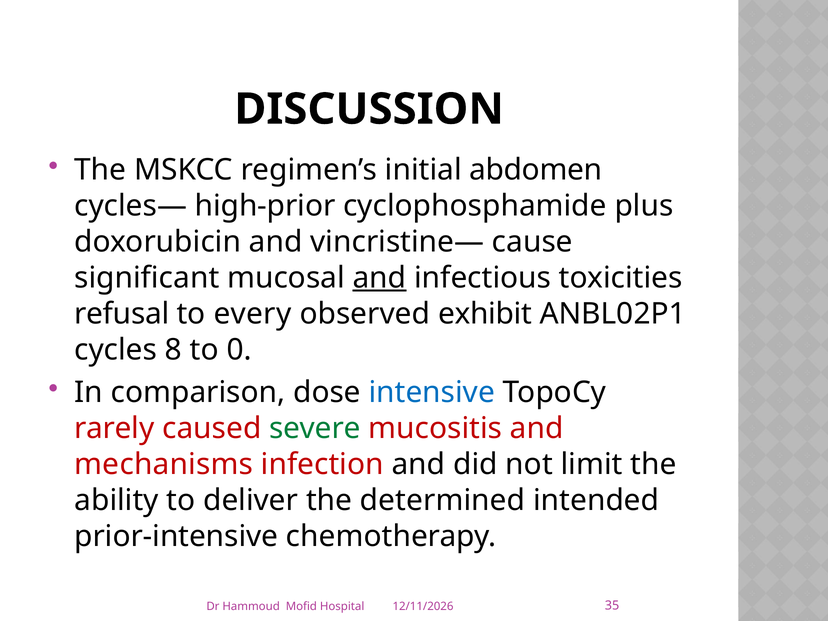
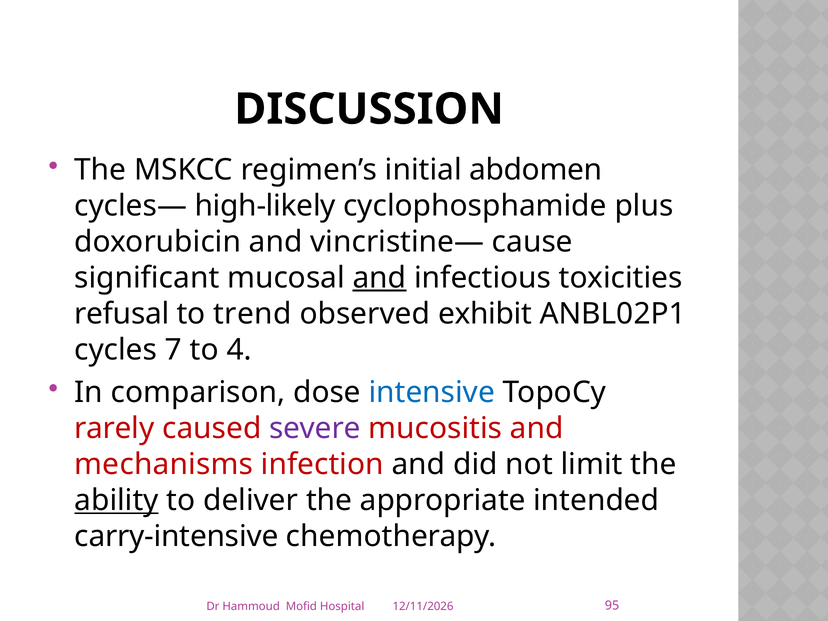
high-prior: high-prior -> high-likely
every: every -> trend
8: 8 -> 7
0: 0 -> 4
severe colour: green -> purple
ability underline: none -> present
determined: determined -> appropriate
prior-intensive: prior-intensive -> carry-intensive
35: 35 -> 95
